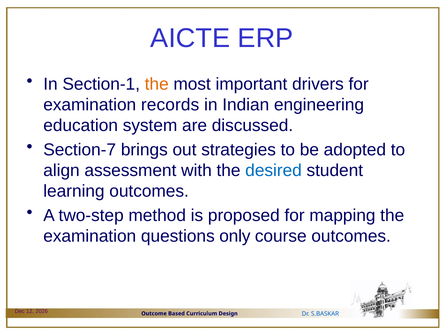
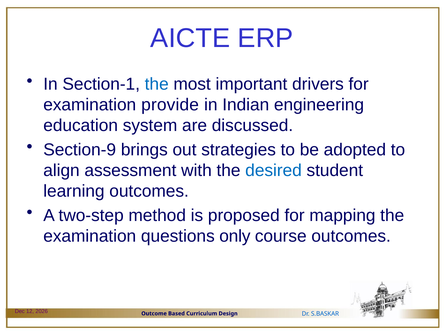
the at (157, 84) colour: orange -> blue
records: records -> provide
Section-7: Section-7 -> Section-9
